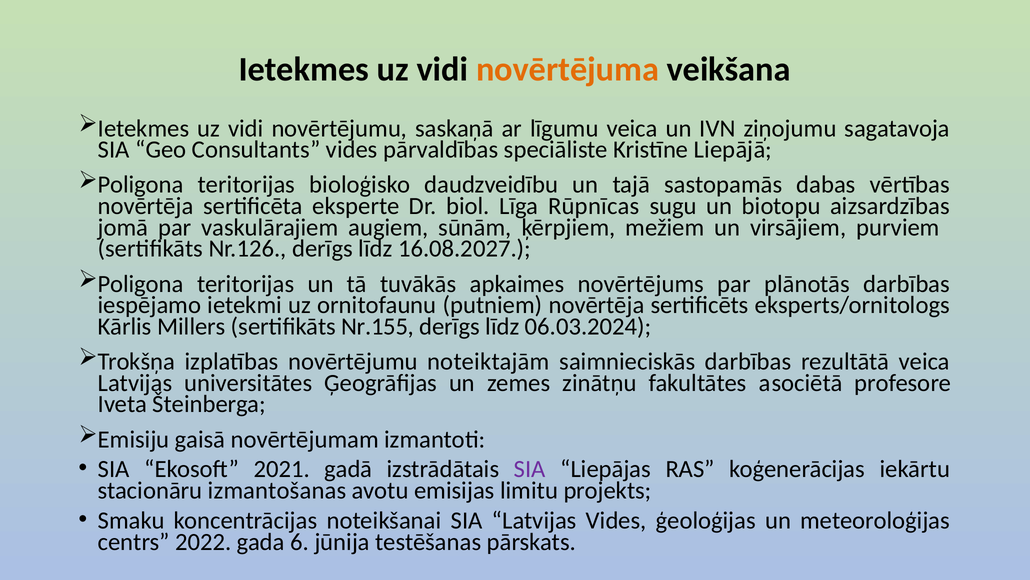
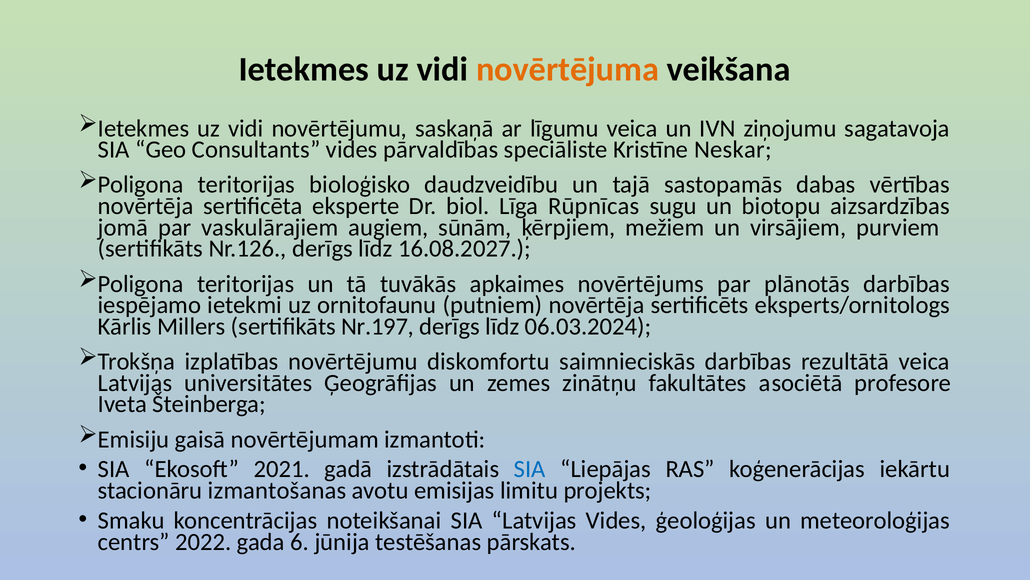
Liepājā: Liepājā -> Neskar
Nr.155: Nr.155 -> Nr.197
noteiktajām: noteiktajām -> diskomfortu
SIA at (530, 469) colour: purple -> blue
